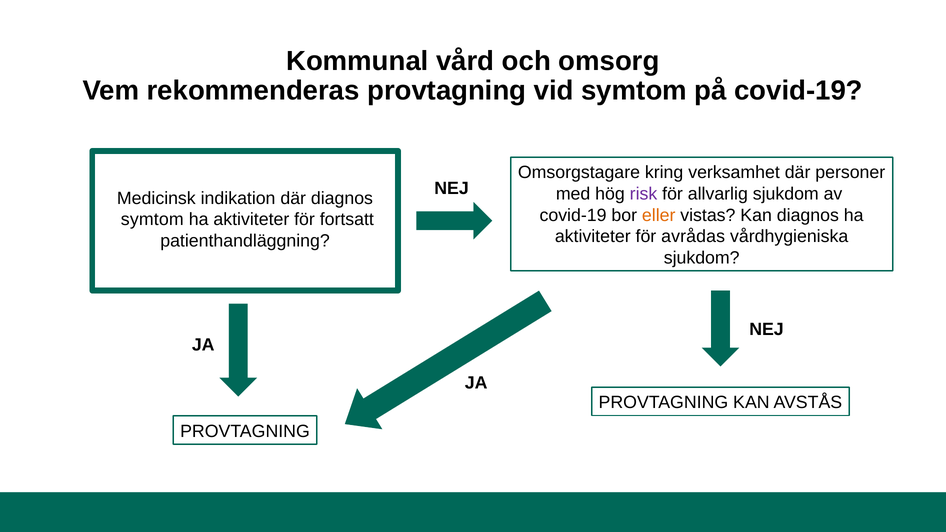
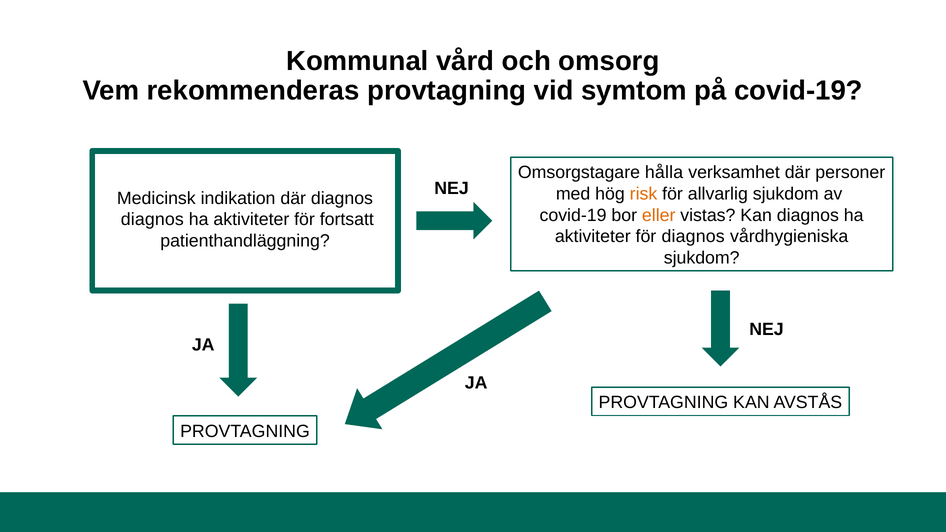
kring: kring -> hålla
risk colour: purple -> orange
symtom at (152, 220): symtom -> diagnos
för avrådas: avrådas -> diagnos
